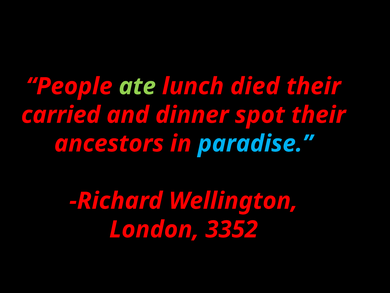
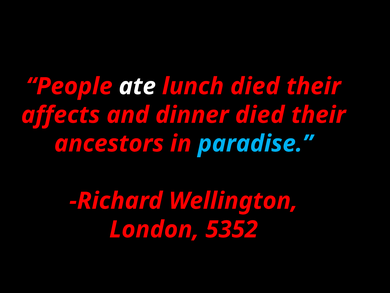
ate colour: light green -> white
carried: carried -> affects
dinner spot: spot -> died
3352: 3352 -> 5352
